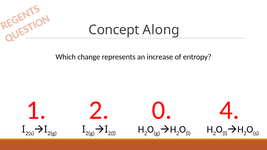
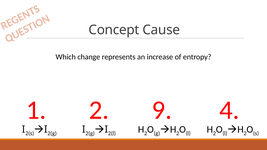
Along: Along -> Cause
0: 0 -> 9
